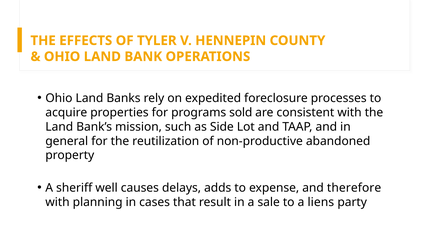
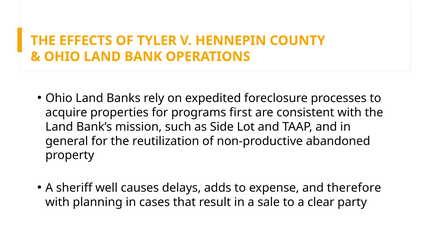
sold: sold -> first
liens: liens -> clear
